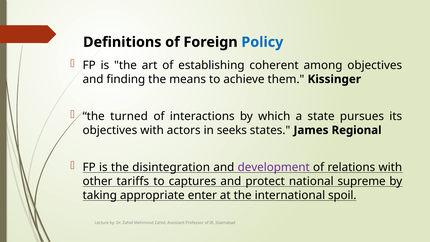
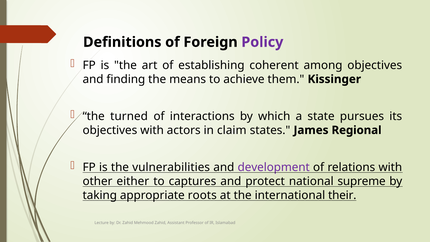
Policy colour: blue -> purple
seeks: seeks -> claim
disintegration: disintegration -> vulnerabilities
tariffs: tariffs -> either
enter: enter -> roots
spoil: spoil -> their
